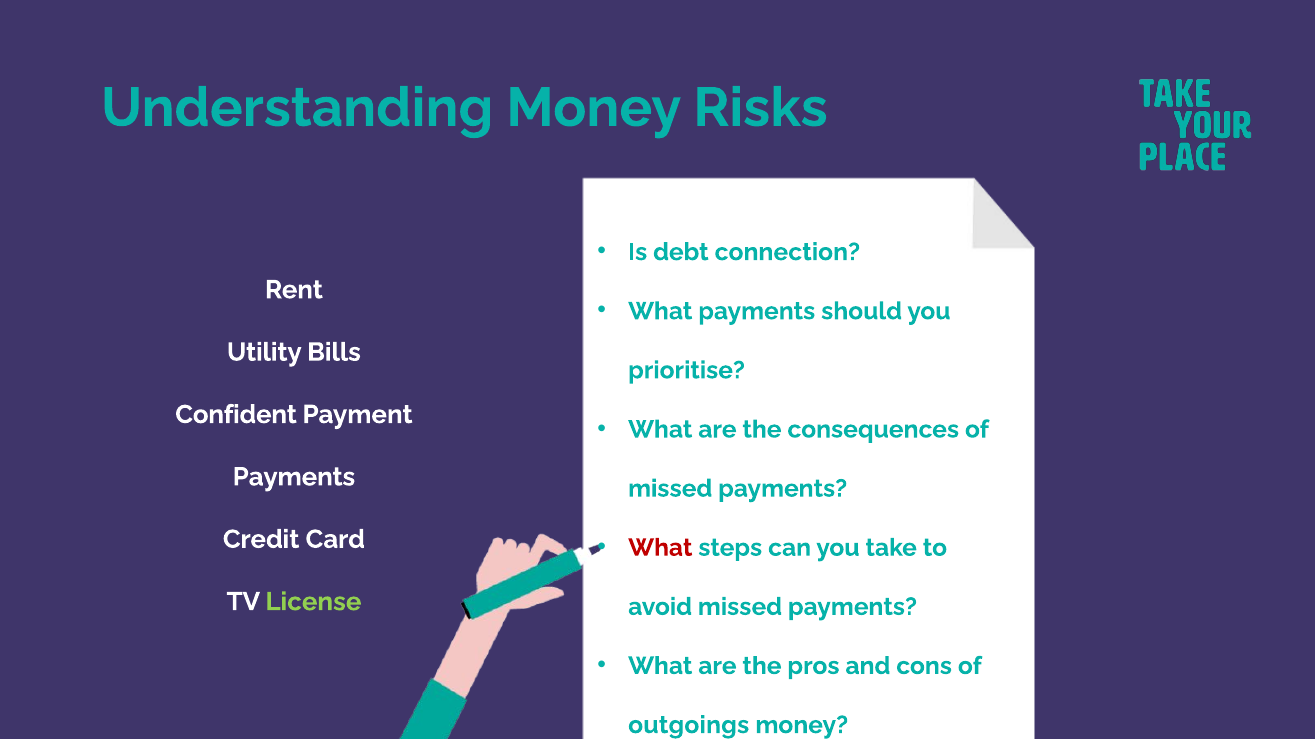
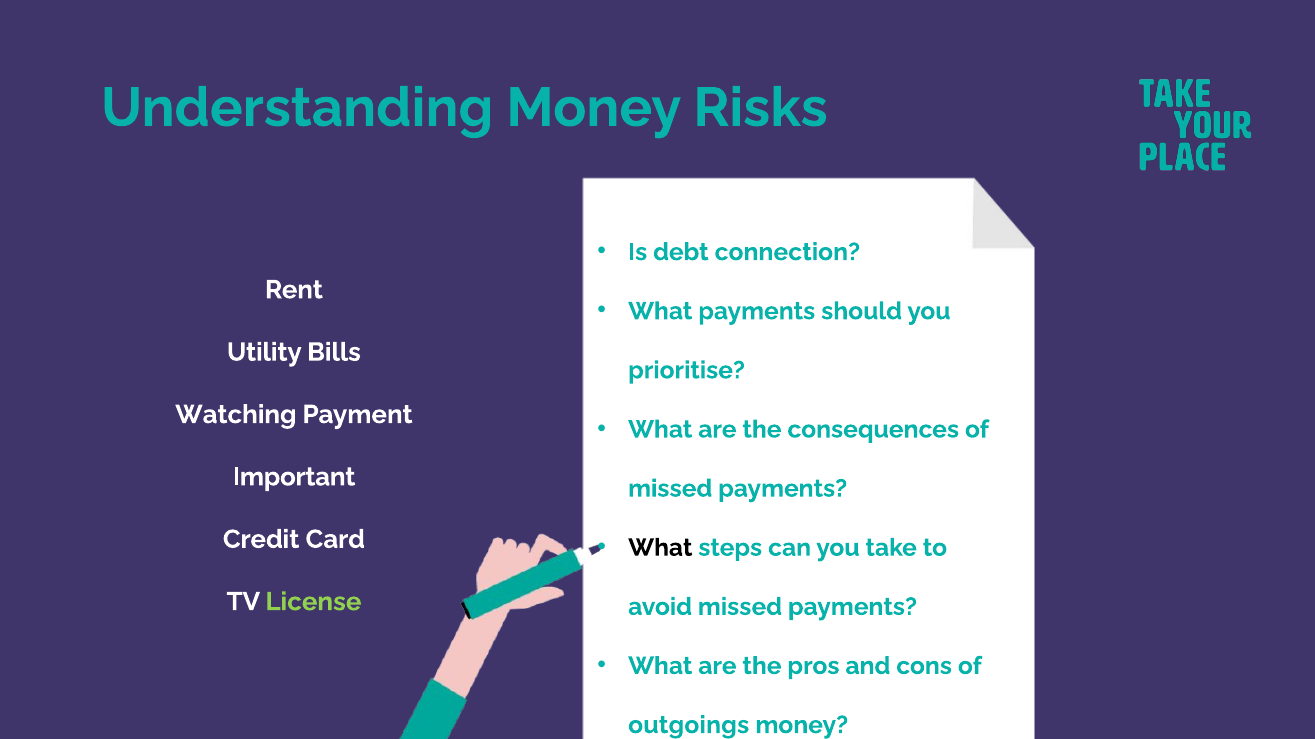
Confident: Confident -> Watching
Payments at (294, 477): Payments -> Important
What at (660, 548) colour: red -> black
